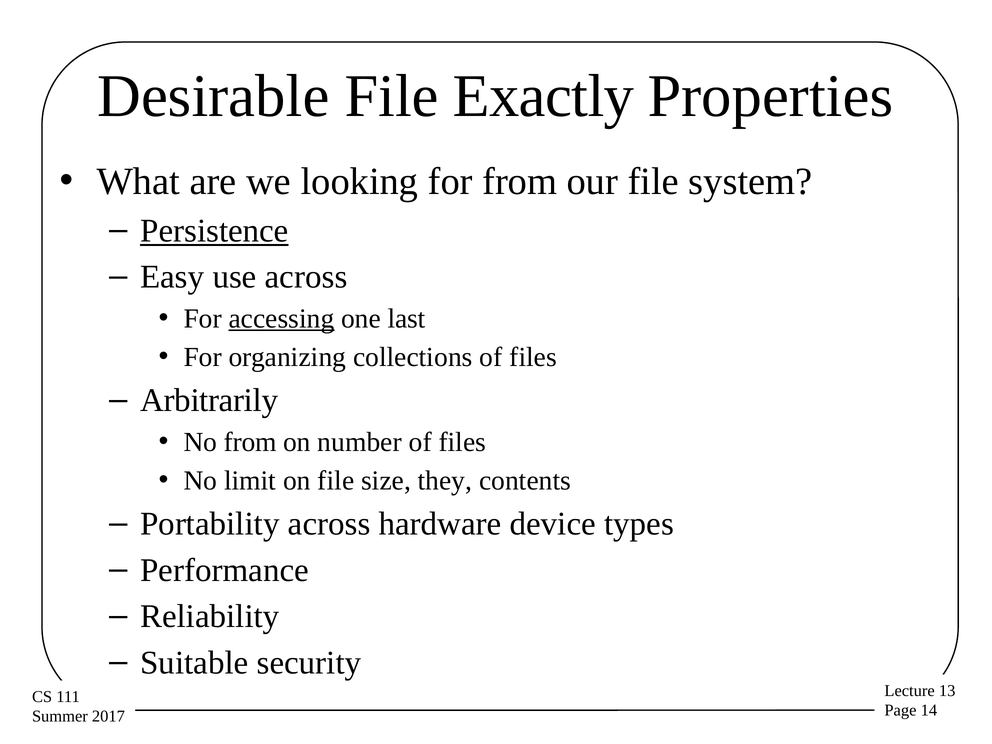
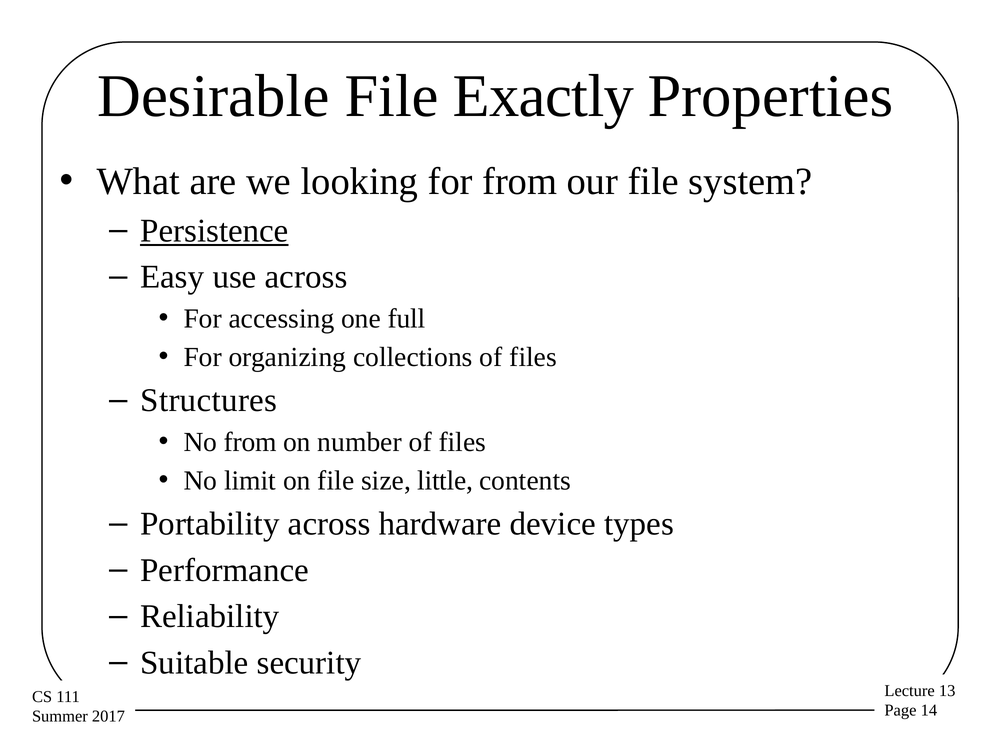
accessing underline: present -> none
last: last -> full
Arbitrarily: Arbitrarily -> Structures
they: they -> little
